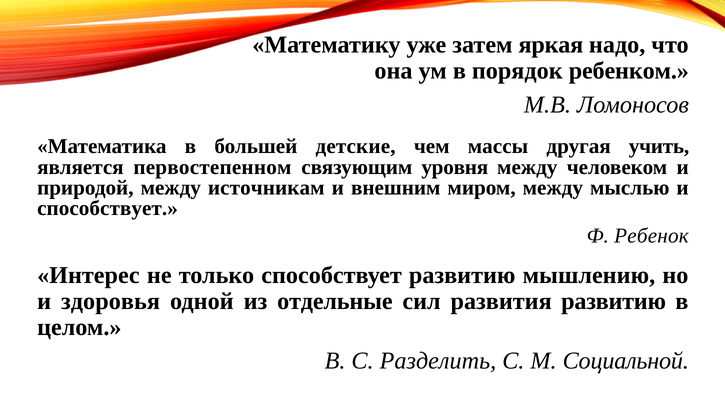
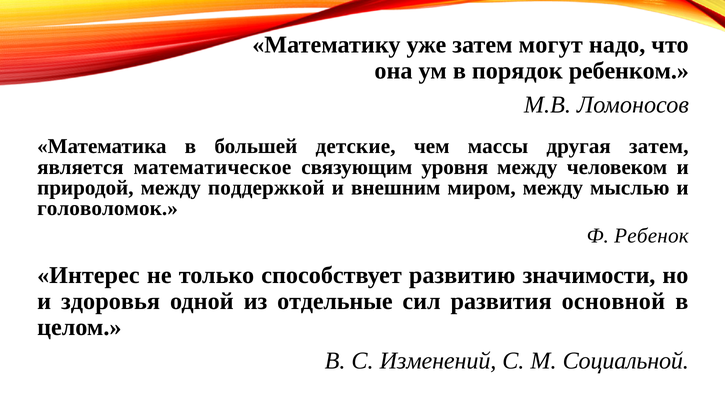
яркая: яркая -> могут
другая учить: учить -> затем
первостепенном: первостепенном -> математическое
источникам: источникам -> поддержкой
способствует at (108, 208): способствует -> головоломок
мышлению: мышлению -> значимости
развития развитию: развитию -> основной
Разделить: Разделить -> Изменений
